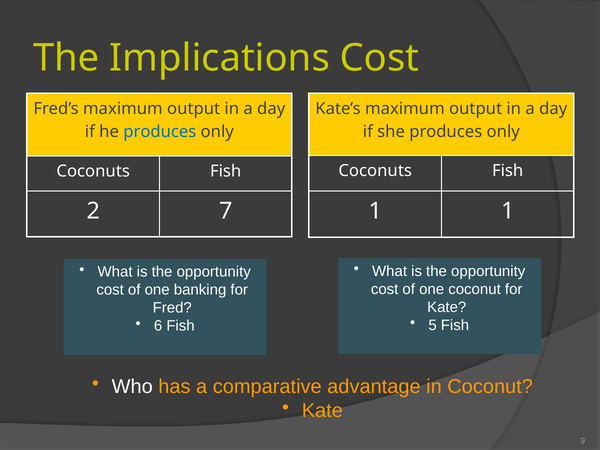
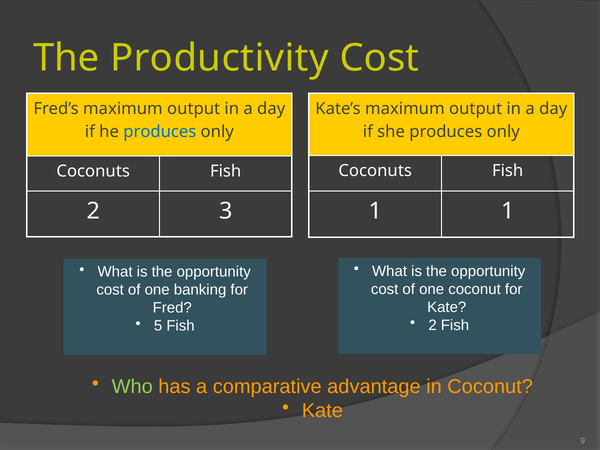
Implications: Implications -> Productivity
7: 7 -> 3
5 at (433, 325): 5 -> 2
6: 6 -> 5
Who colour: white -> light green
